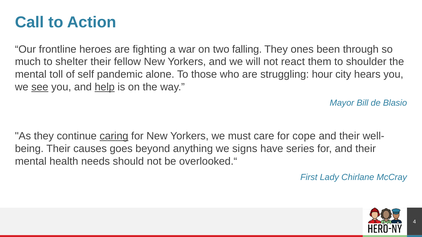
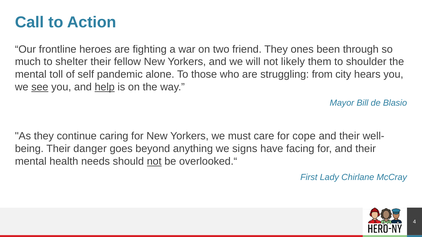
falling: falling -> friend
react: react -> likely
hour: hour -> from
caring underline: present -> none
causes: causes -> danger
series: series -> facing
not at (154, 162) underline: none -> present
